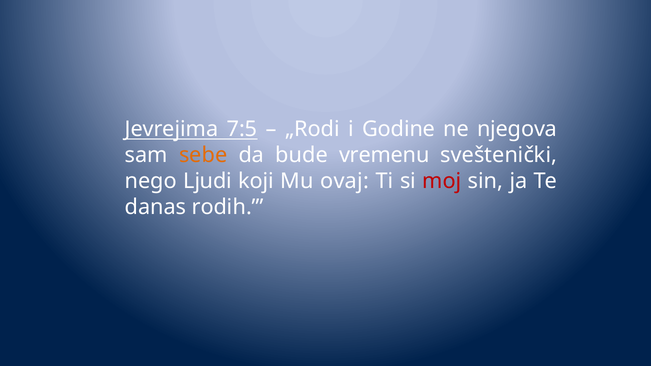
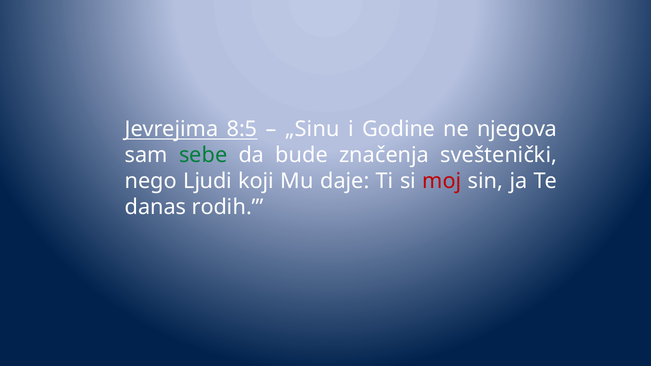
7:5: 7:5 -> 8:5
„Rodi: „Rodi -> „Sinu
sebe colour: orange -> green
vremenu: vremenu -> značenja
ovaj: ovaj -> daje
